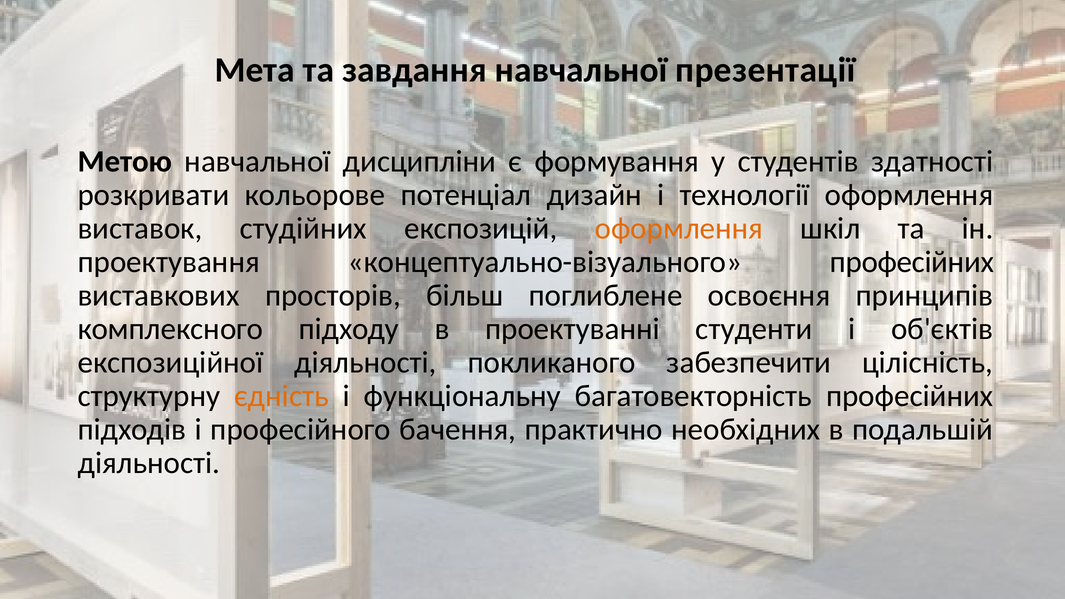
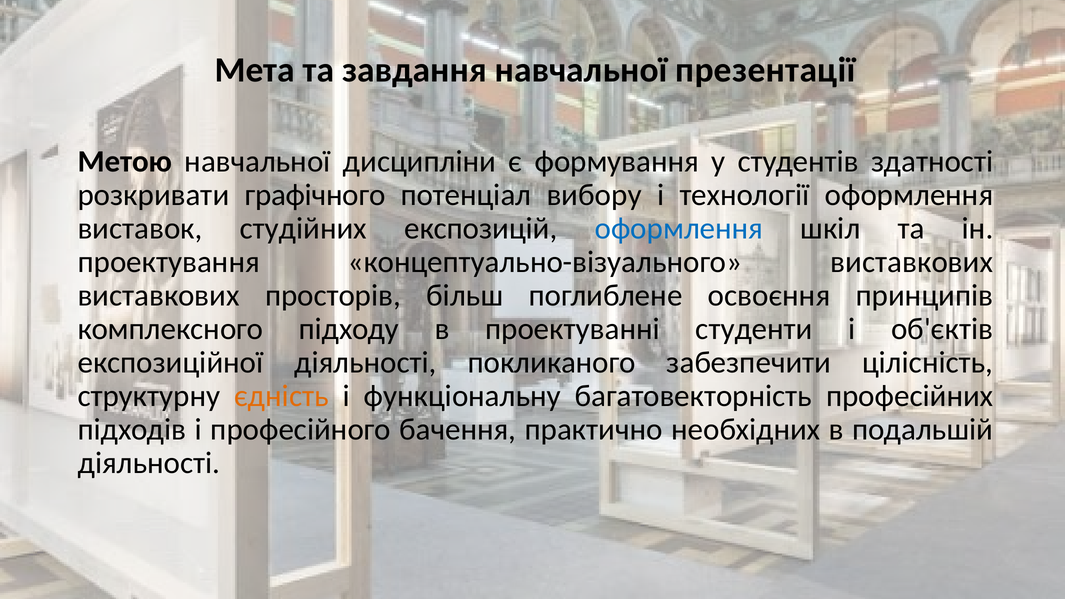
кольорове: кольорове -> графічного
дизайн: дизайн -> вибору
оформлення at (679, 228) colour: orange -> blue
концептуально-візуального професійних: професійних -> виставкових
